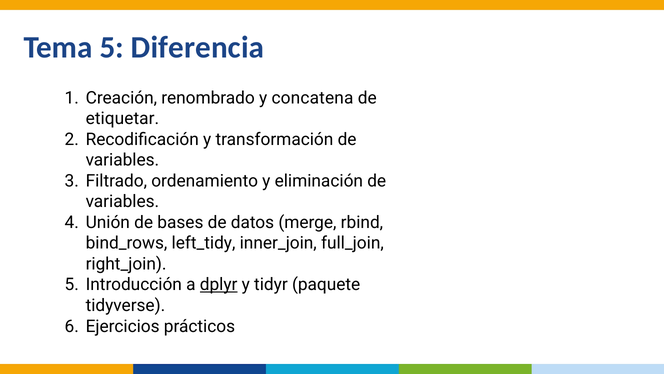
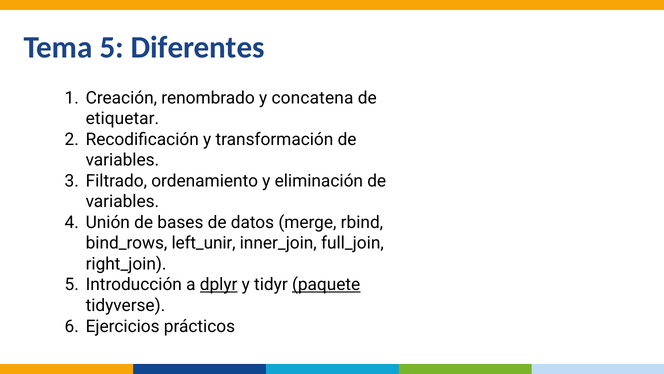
Diferencia: Diferencia -> Diferentes
left_tidy: left_tidy -> left_unir
paquete underline: none -> present
